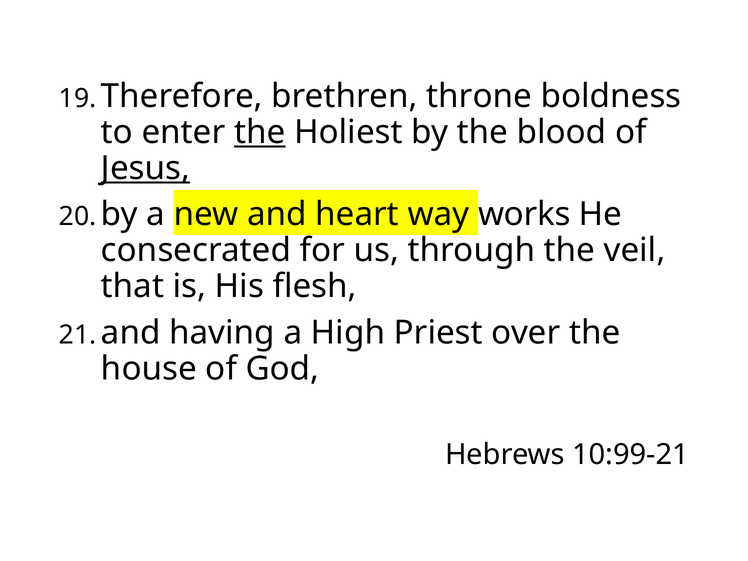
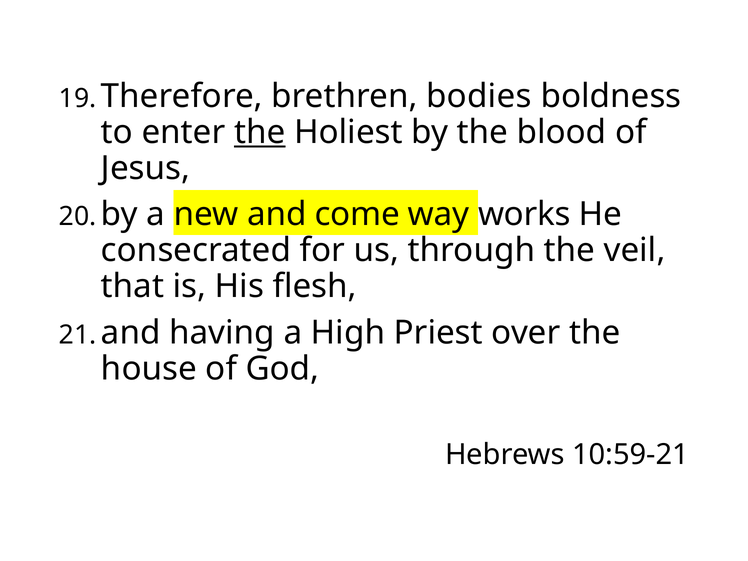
throne: throne -> bodies
Jesus underline: present -> none
heart: heart -> come
10:99-21: 10:99-21 -> 10:59-21
